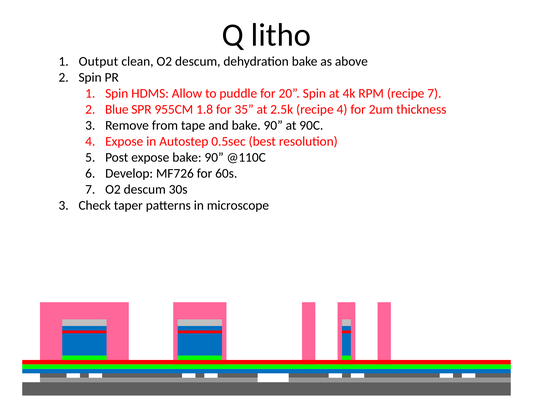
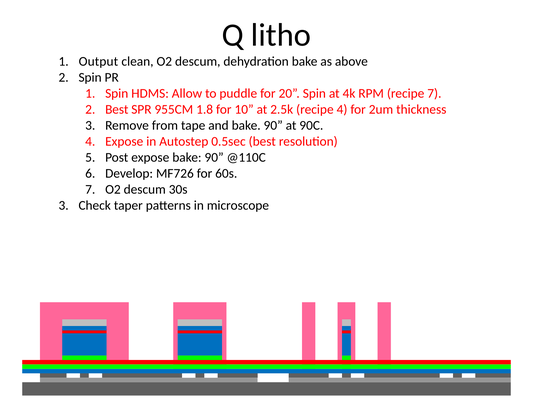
Blue at (117, 110): Blue -> Best
35: 35 -> 10
